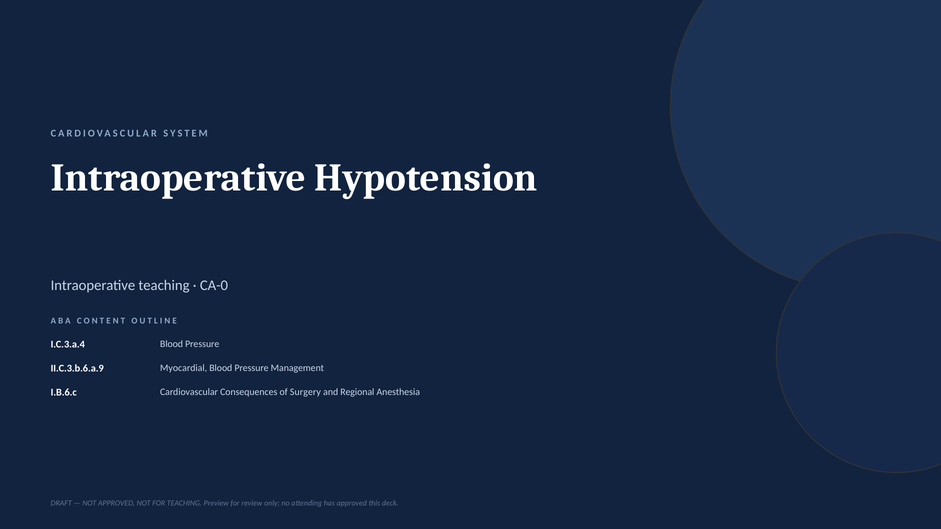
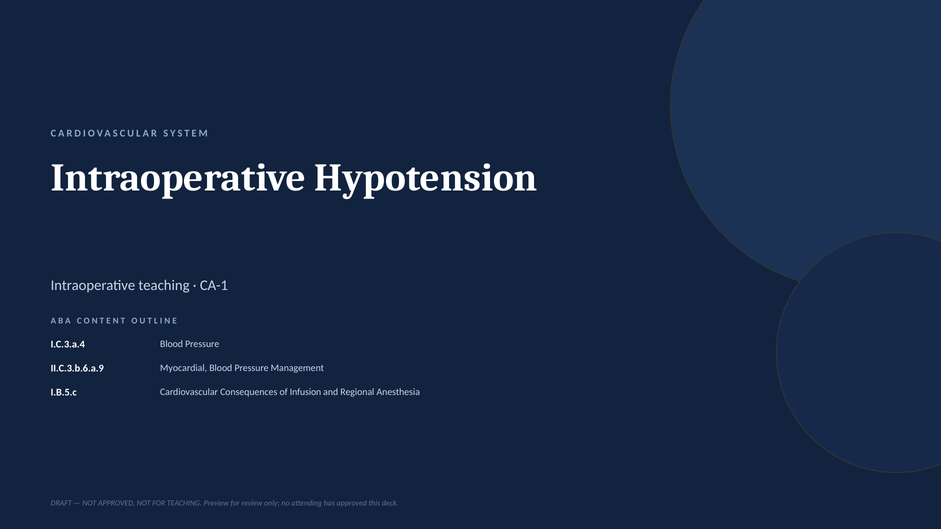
CA-0: CA-0 -> CA-1
I.B.6.c: I.B.6.c -> I.B.5.c
Surgery: Surgery -> Infusion
